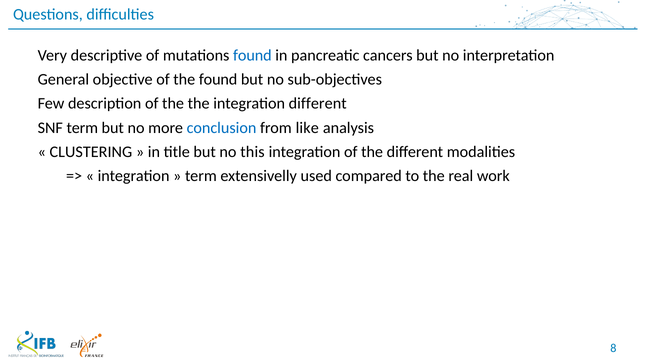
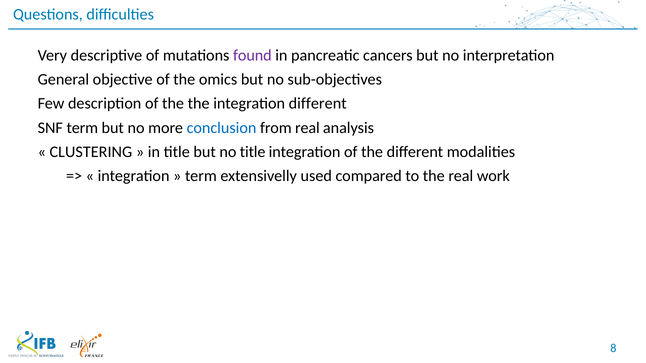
found at (252, 55) colour: blue -> purple
the found: found -> omics
from like: like -> real
no this: this -> title
